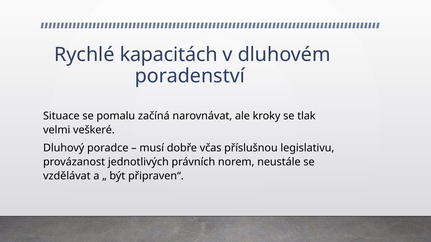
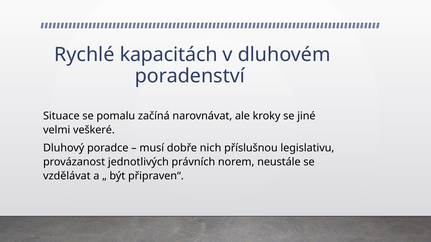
tlak: tlak -> jiné
včas: včas -> nich
